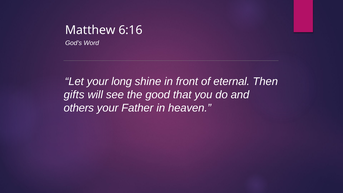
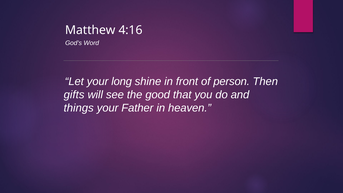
6:16: 6:16 -> 4:16
eternal: eternal -> person
others: others -> things
